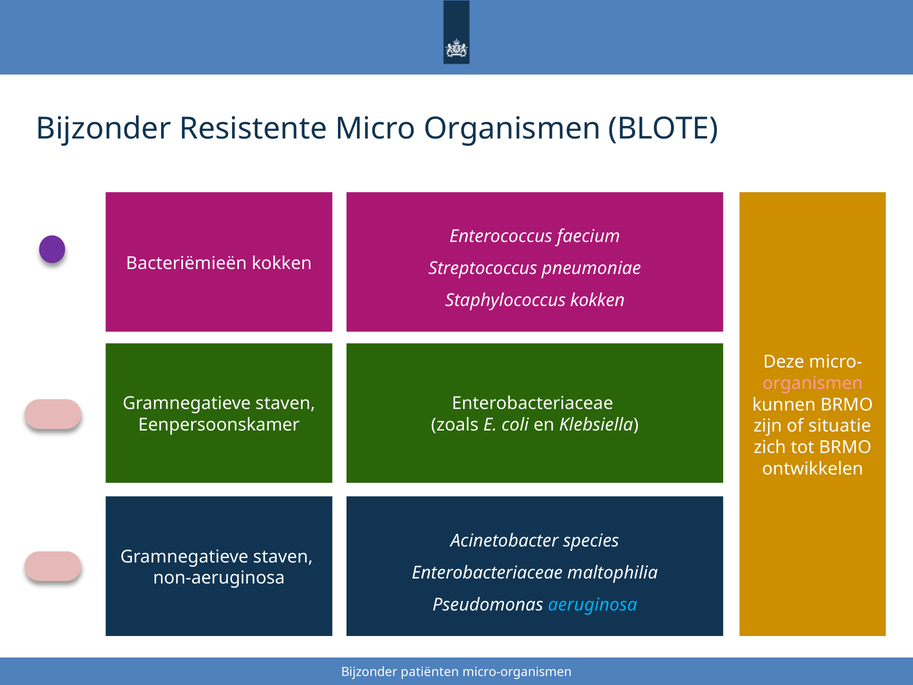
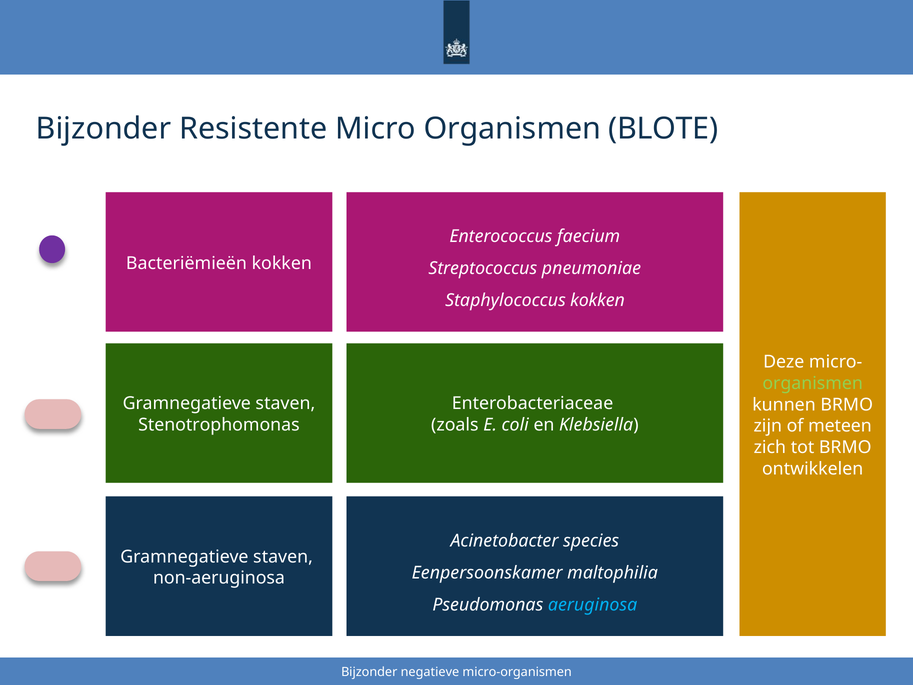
organismen at (813, 383) colour: pink -> light green
Eenpersoonskamer: Eenpersoonskamer -> Stenotrophomonas
situatie: situatie -> meteen
Enterobacteriaceae at (487, 572): Enterobacteriaceae -> Eenpersoonskamer
patiënten: patiënten -> negatieve
